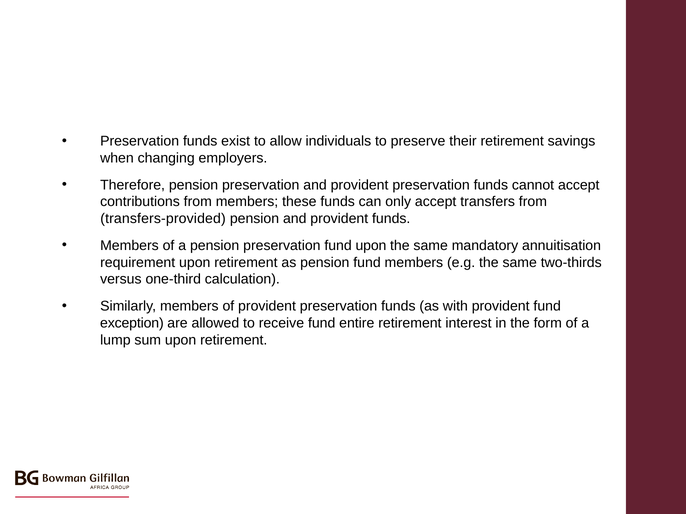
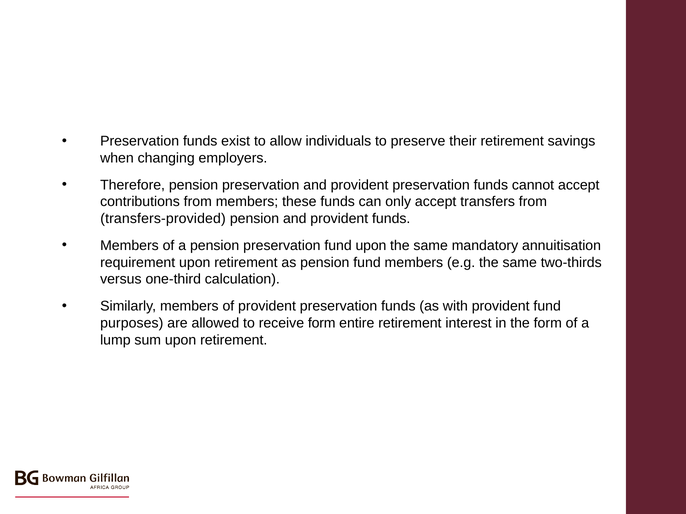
exception: exception -> purposes
receive fund: fund -> form
